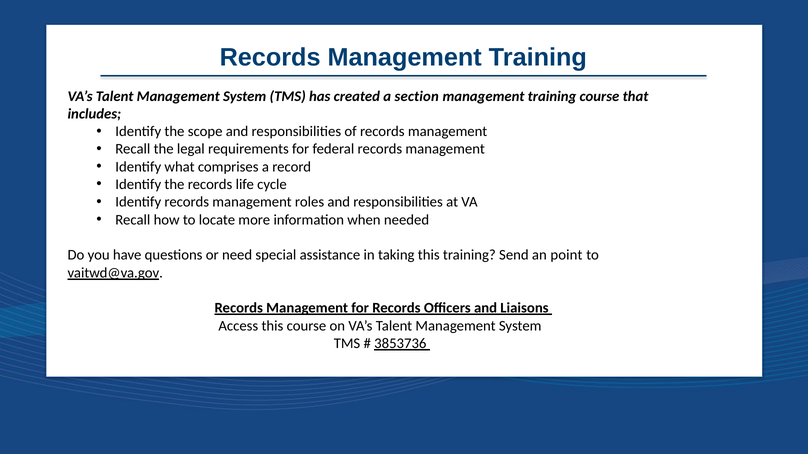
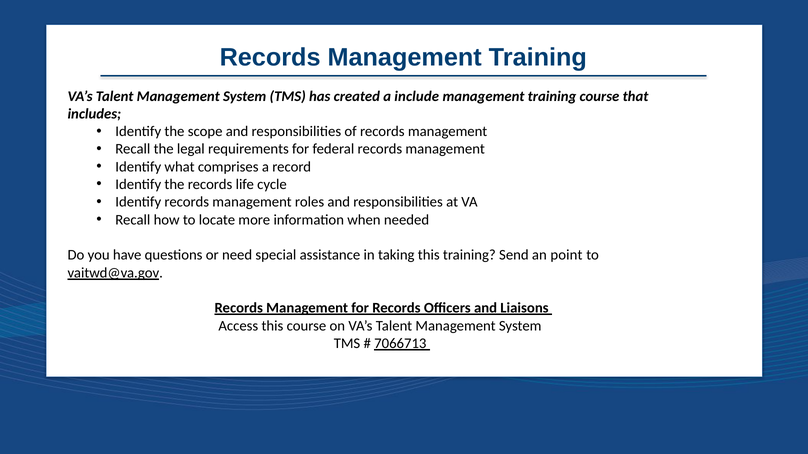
section: section -> include
3853736: 3853736 -> 7066713
